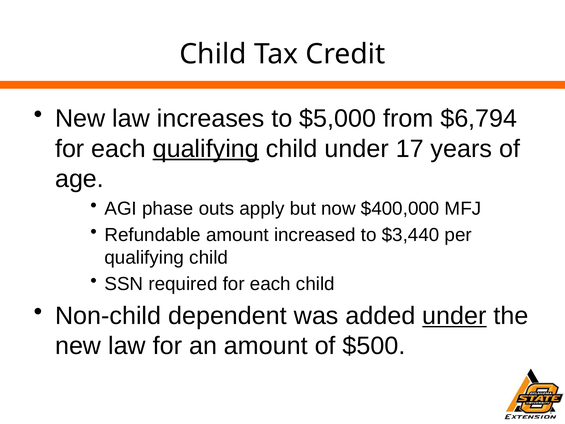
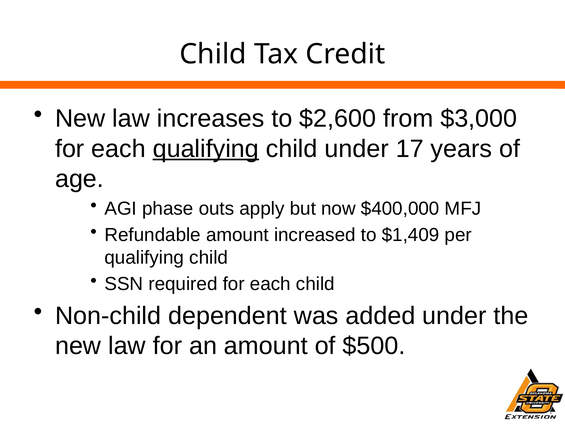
$5,000: $5,000 -> $2,600
$6,794: $6,794 -> $3,000
$3,440: $3,440 -> $1,409
under at (454, 316) underline: present -> none
